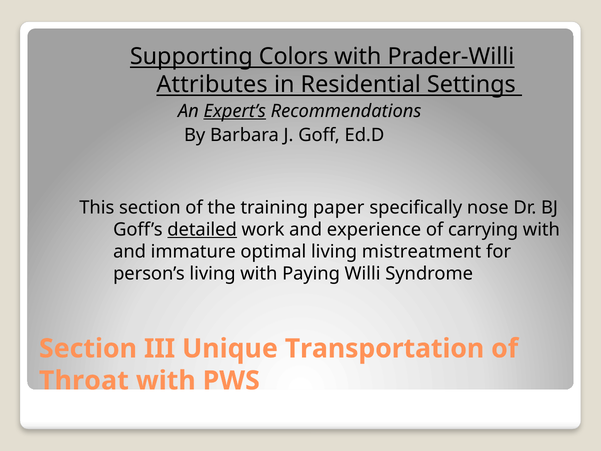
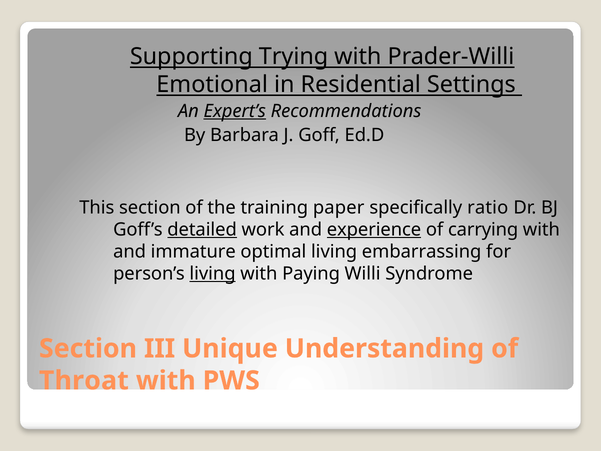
Colors: Colors -> Trying
Attributes: Attributes -> Emotional
nose: nose -> ratio
experience underline: none -> present
mistreatment: mistreatment -> embarrassing
living at (213, 274) underline: none -> present
Transportation: Transportation -> Understanding
